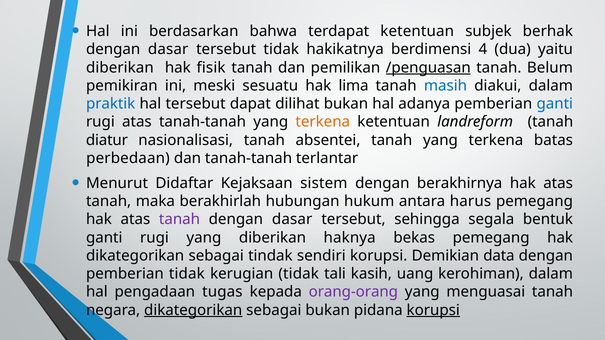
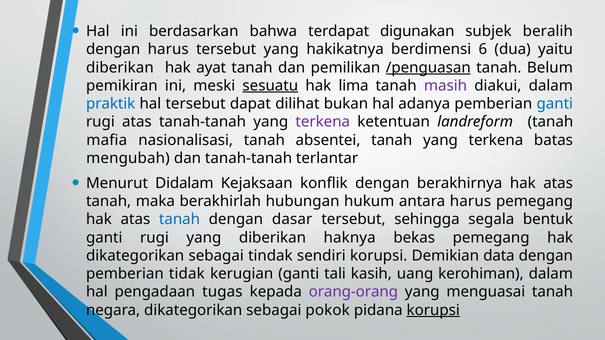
terdapat ketentuan: ketentuan -> digunakan
berhak: berhak -> beralih
dasar at (168, 49): dasar -> harus
tersebut tidak: tidak -> yang
4: 4 -> 6
fisik: fisik -> ayat
sesuatu underline: none -> present
masih colour: blue -> purple
terkena at (323, 122) colour: orange -> purple
diatur: diatur -> mafia
perbedaan: perbedaan -> mengubah
Didaftar: Didaftar -> Didalam
sistem: sistem -> konflik
tanah at (180, 220) colour: purple -> blue
kerugian tidak: tidak -> ganti
dikategorikan at (193, 310) underline: present -> none
sebagai bukan: bukan -> pokok
